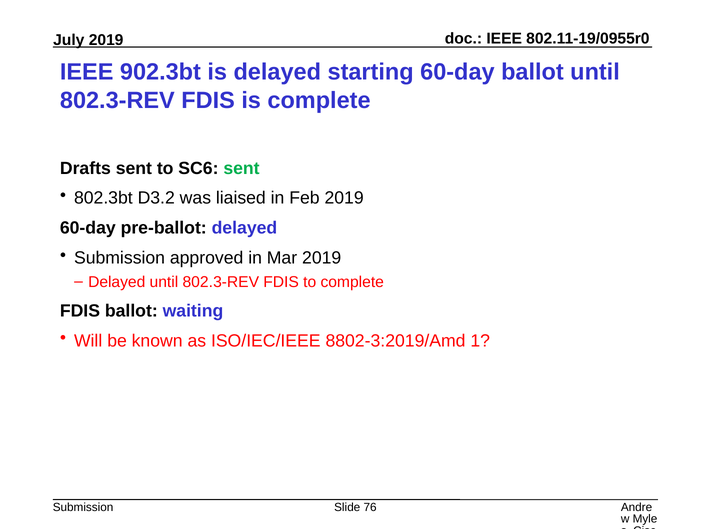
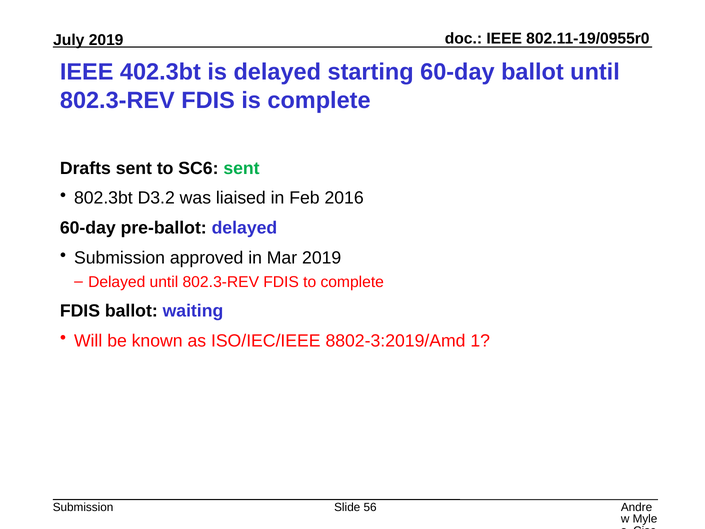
902.3bt: 902.3bt -> 402.3bt
Feb 2019: 2019 -> 2016
76: 76 -> 56
